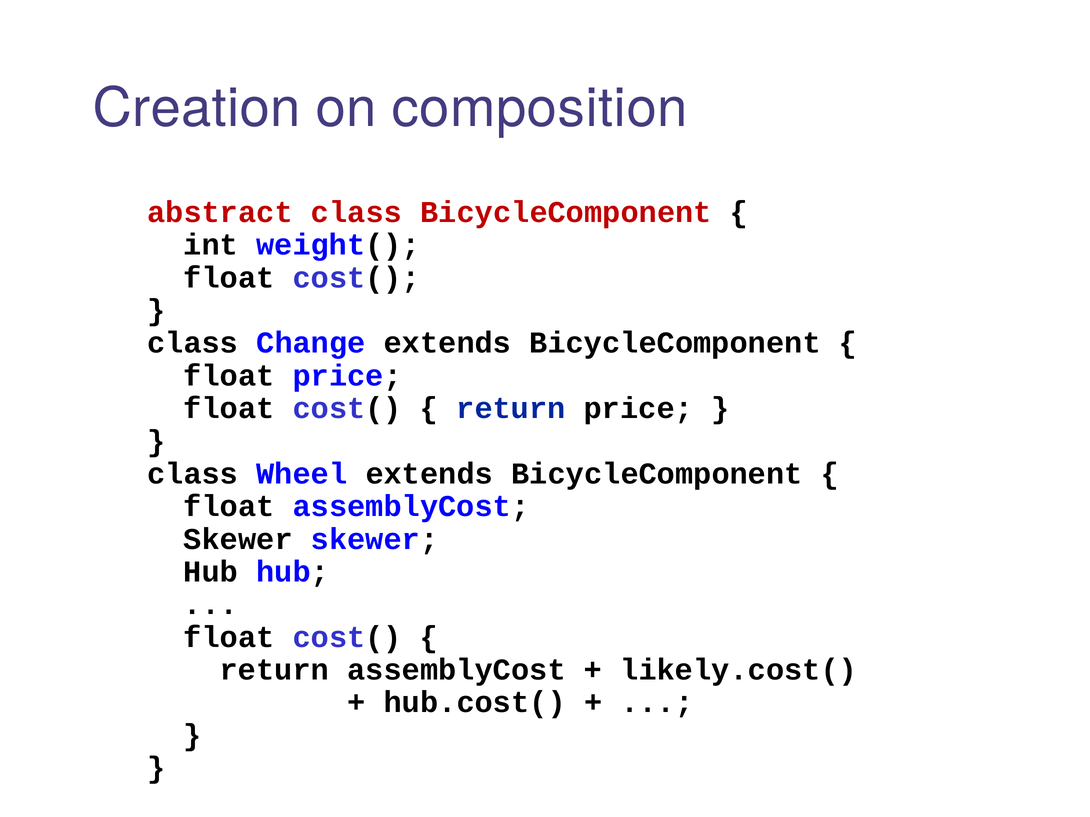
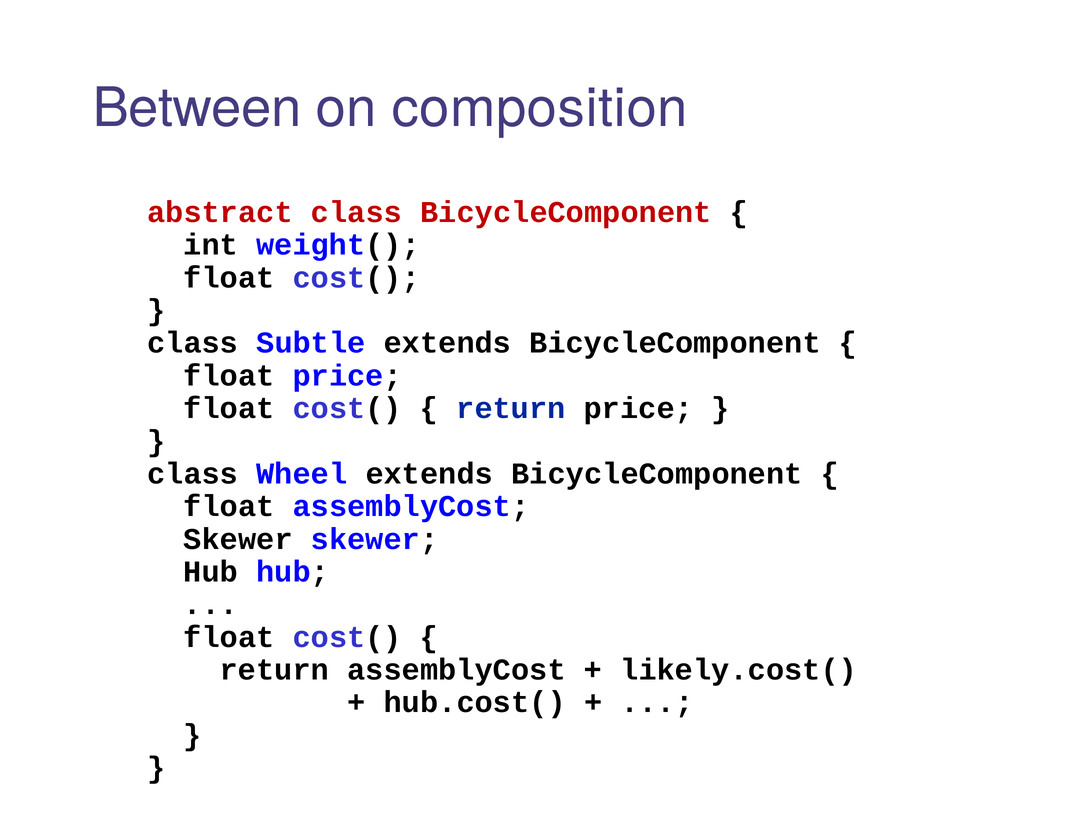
Creation: Creation -> Between
Change: Change -> Subtle
